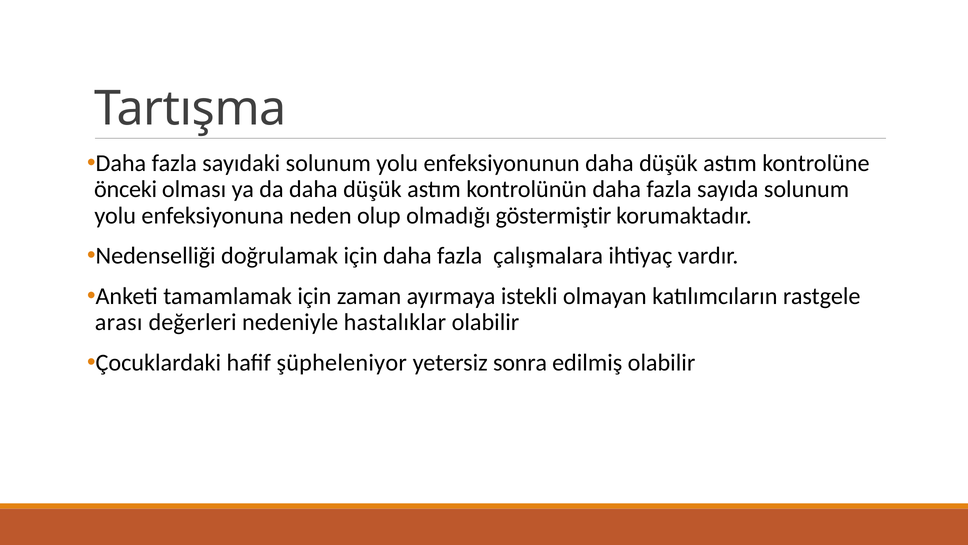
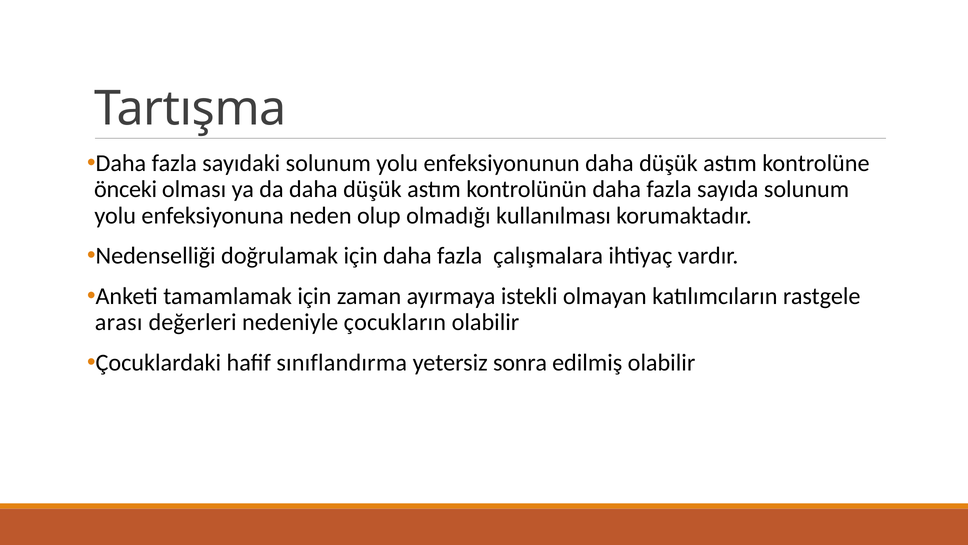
göstermiştir: göstermiştir -> kullanılması
hastalıklar: hastalıklar -> çocukların
şüpheleniyor: şüpheleniyor -> sınıflandırma
